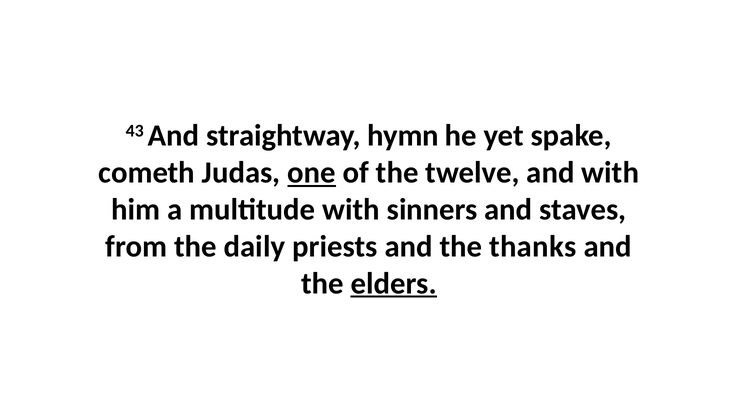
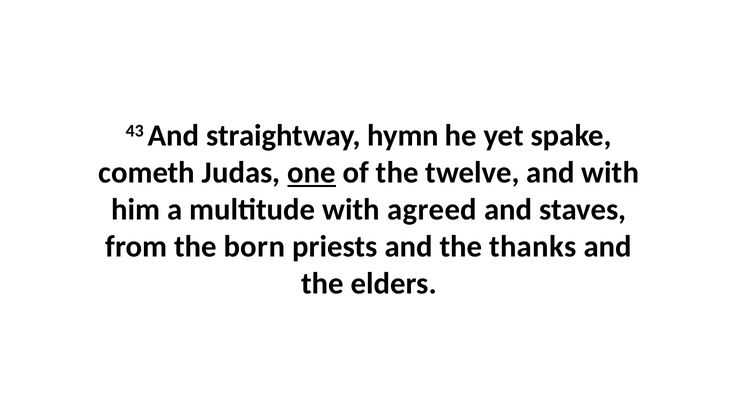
sinners: sinners -> agreed
daily: daily -> born
elders underline: present -> none
